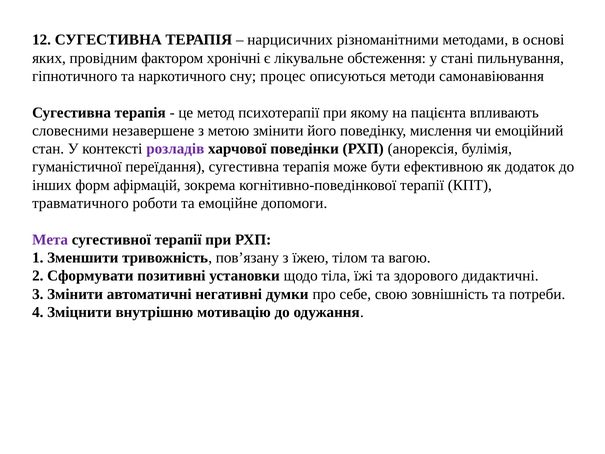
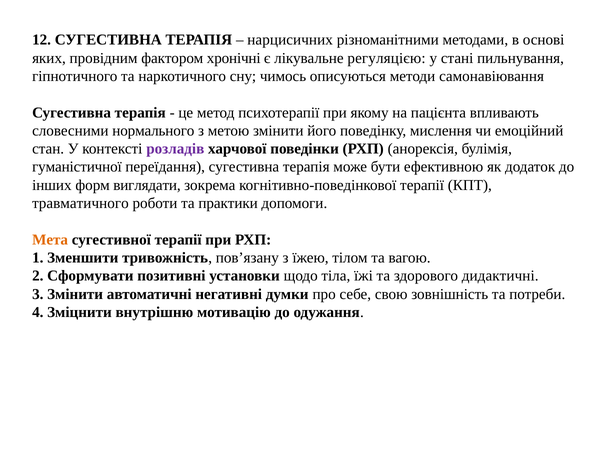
обстеження: обстеження -> регуляцією
процес: процес -> чимось
незавершене: незавершене -> нормального
афірмацій: афірмацій -> виглядати
емоційне: емоційне -> практики
Мета colour: purple -> orange
